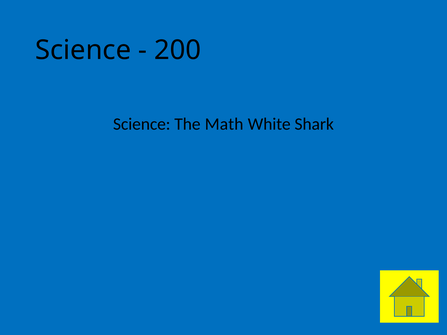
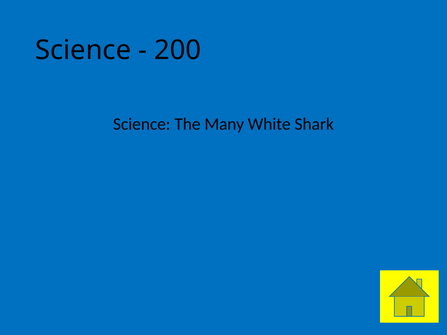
Math: Math -> Many
